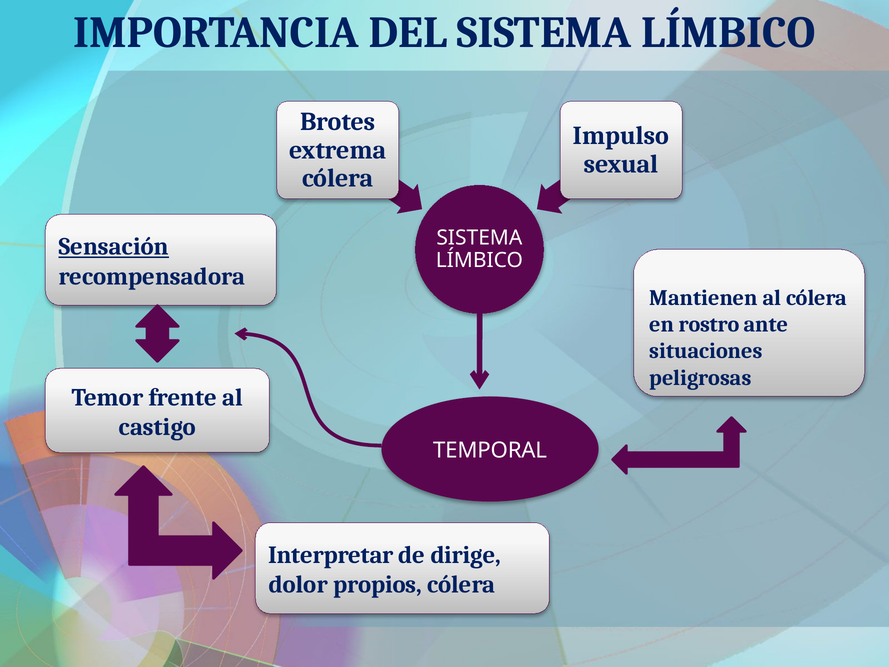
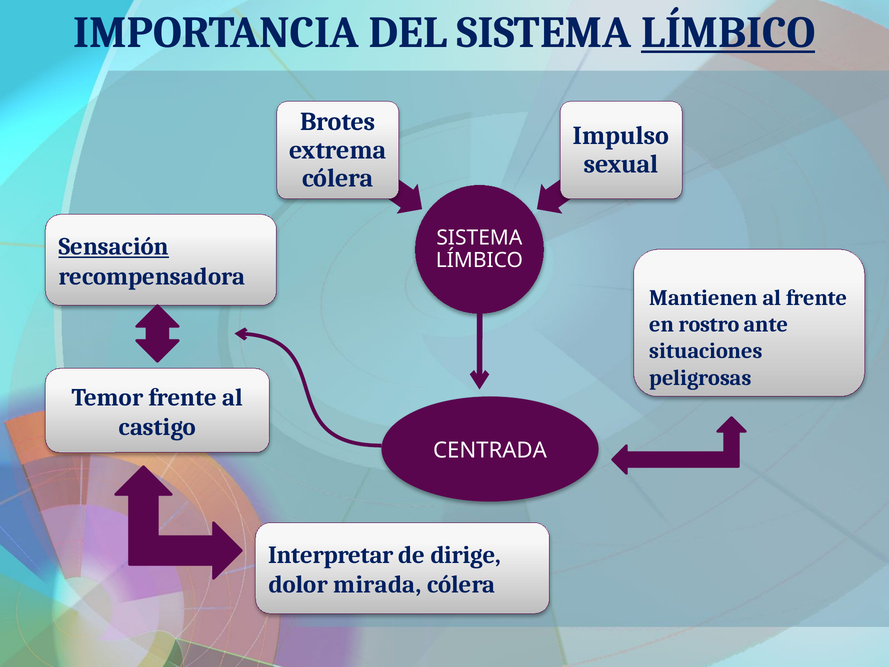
LÍMBICO at (728, 33) underline: none -> present
al cólera: cólera -> frente
TEMPORAL: TEMPORAL -> CENTRADA
propios: propios -> mirada
